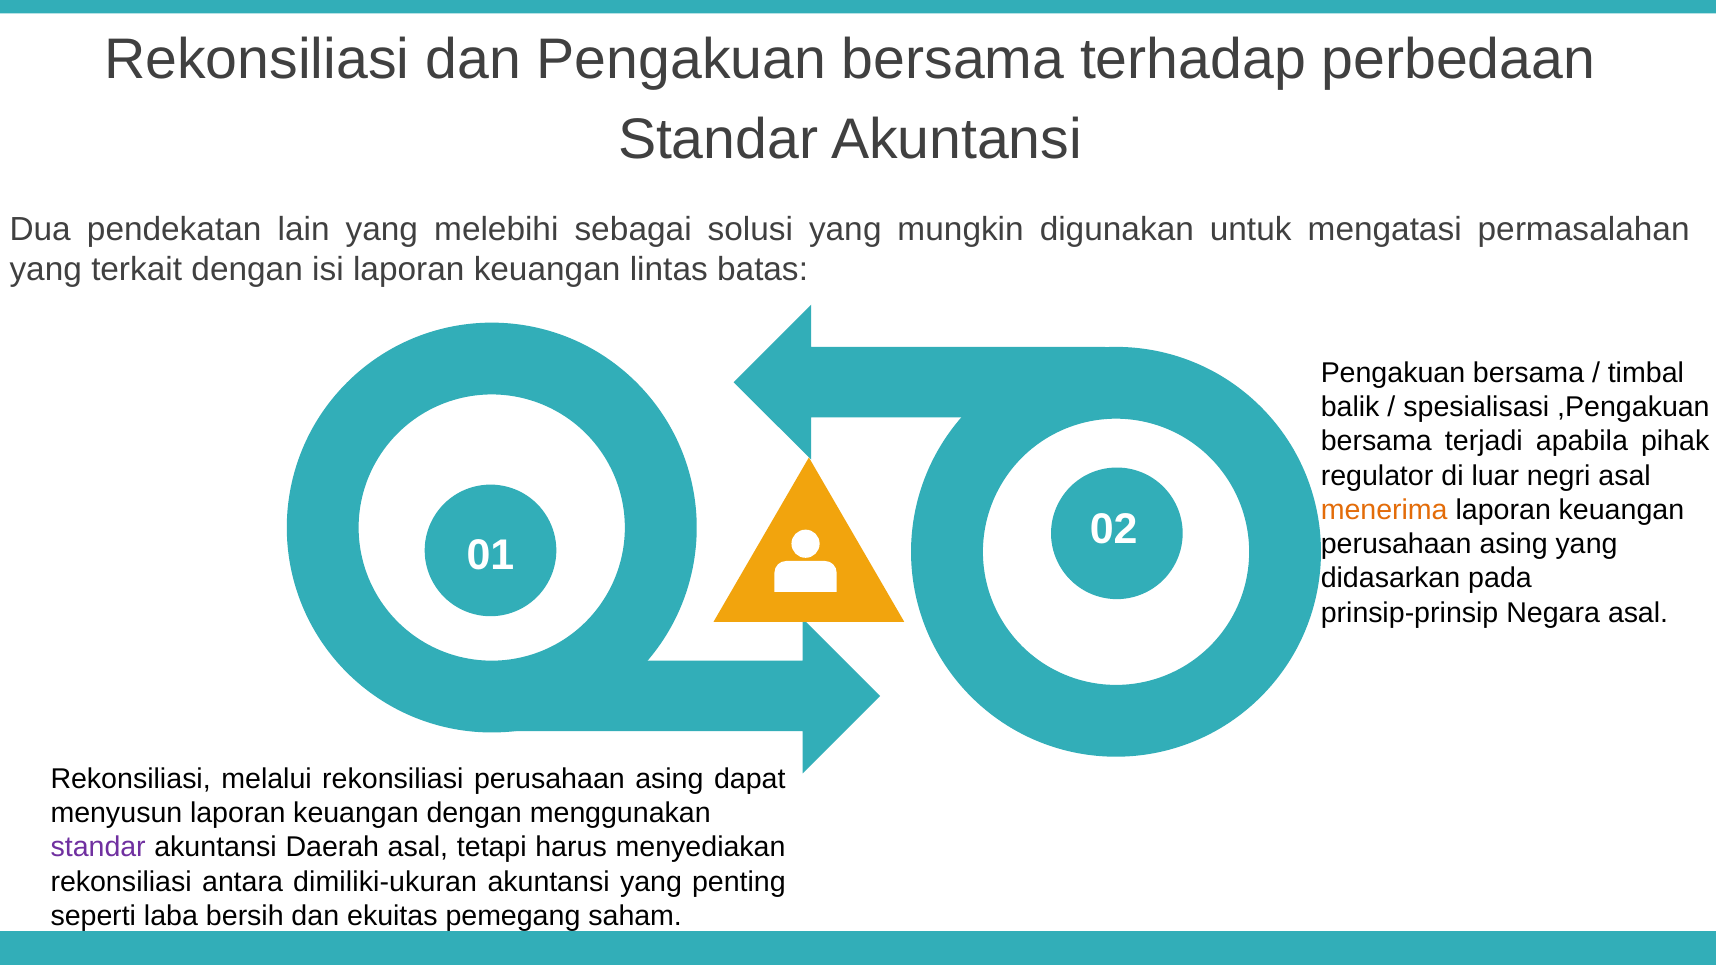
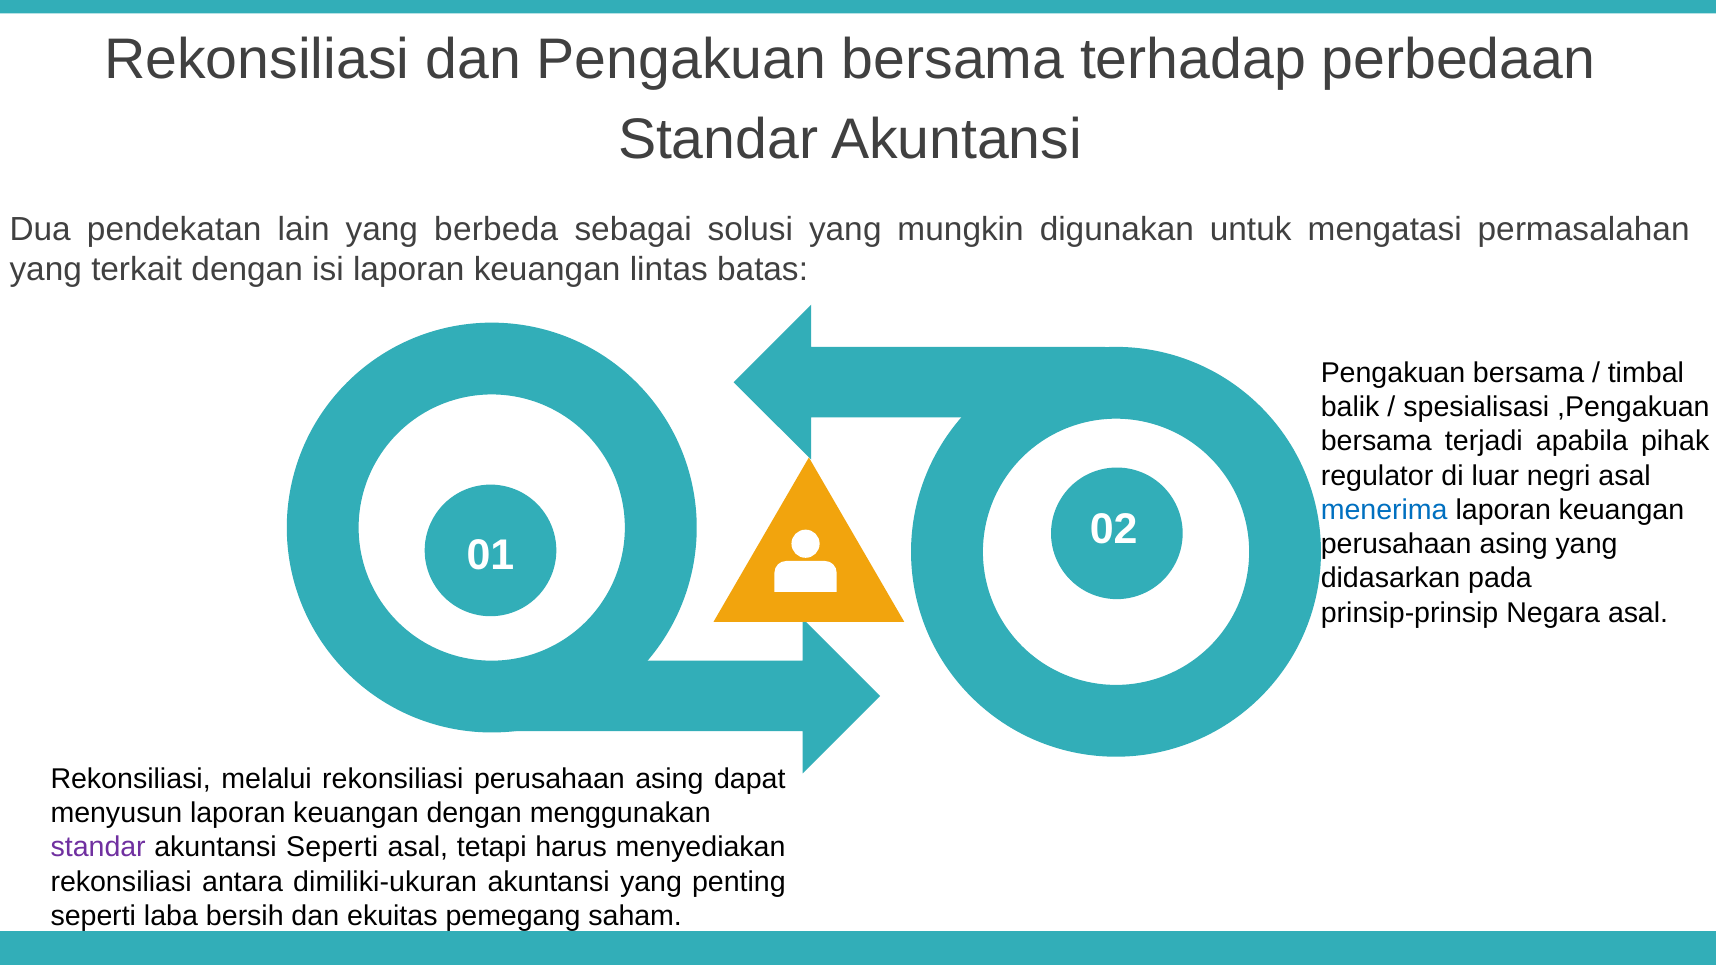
melebihi: melebihi -> berbeda
menerima colour: orange -> blue
akuntansi Daerah: Daerah -> Seperti
